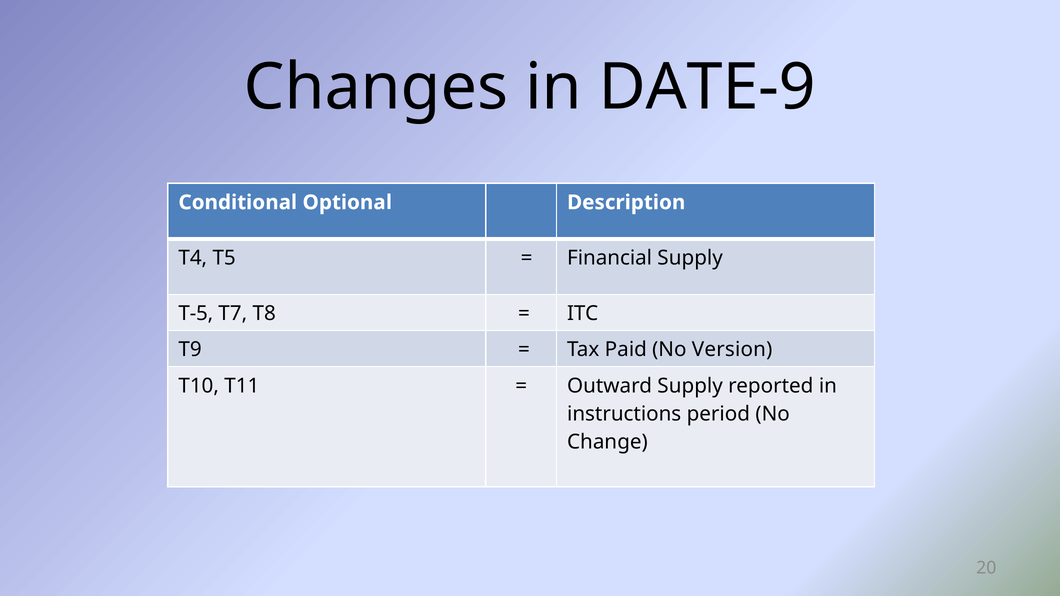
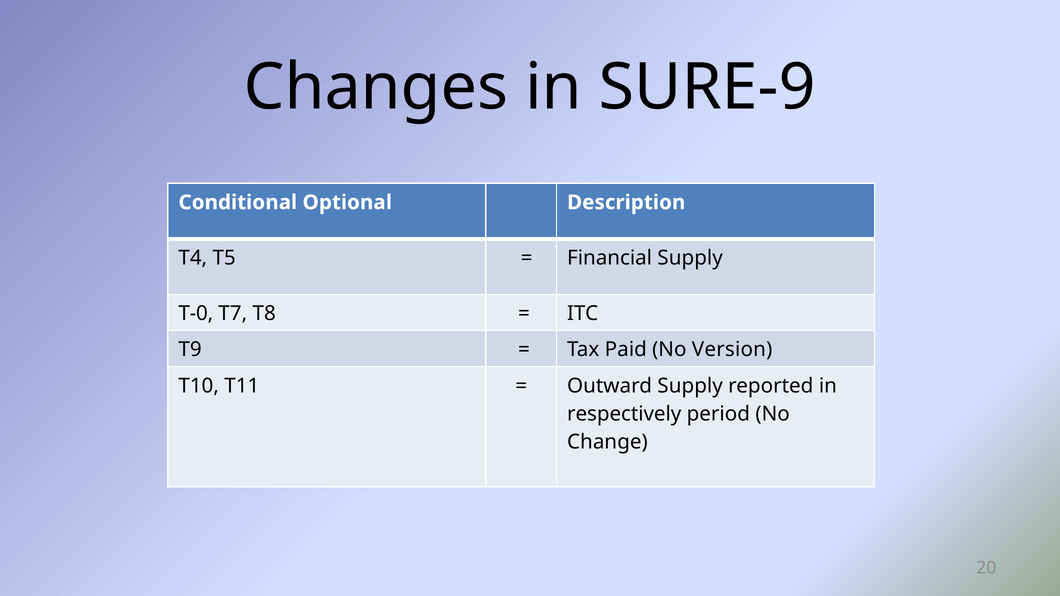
DATE-9: DATE-9 -> SURE-9
T-5: T-5 -> T-0
instructions: instructions -> respectively
